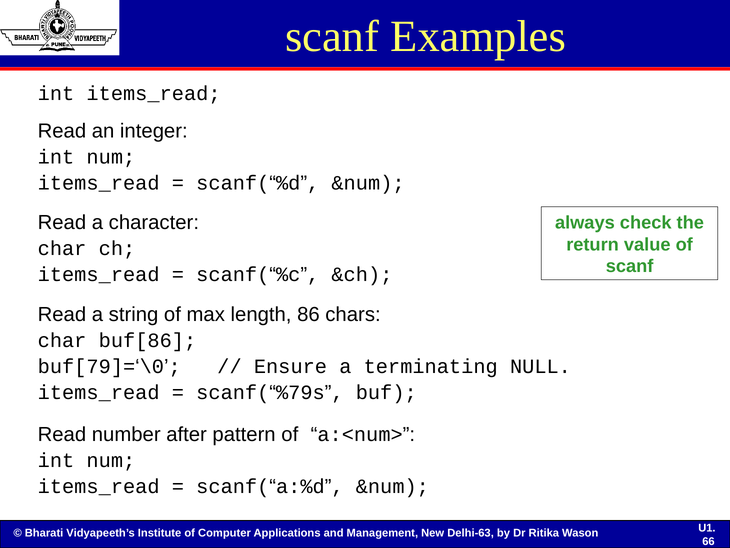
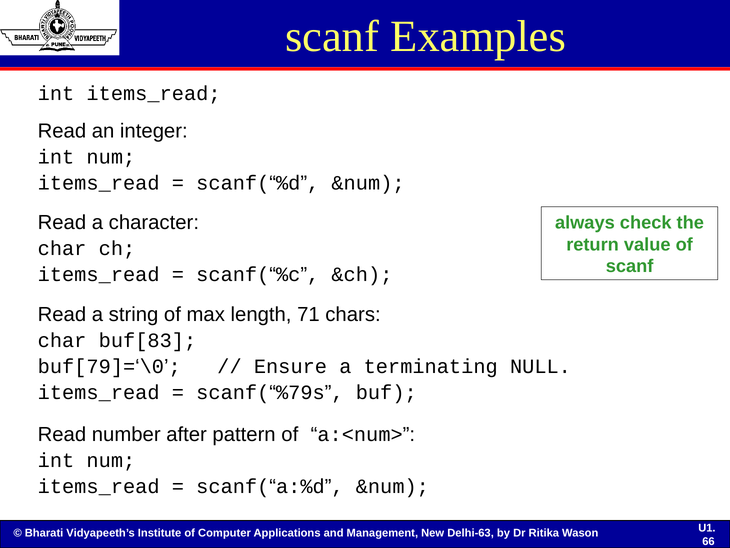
86: 86 -> 71
buf[86: buf[86 -> buf[83
